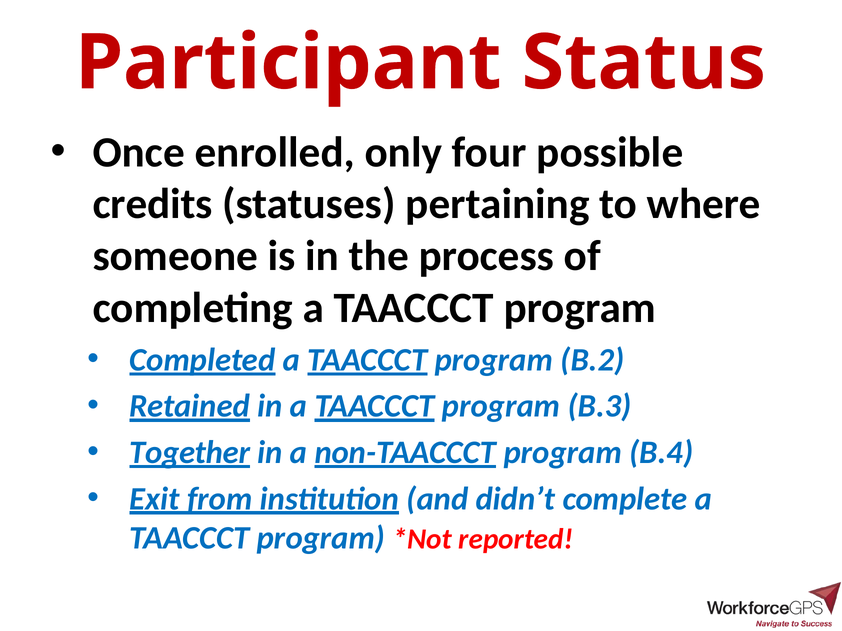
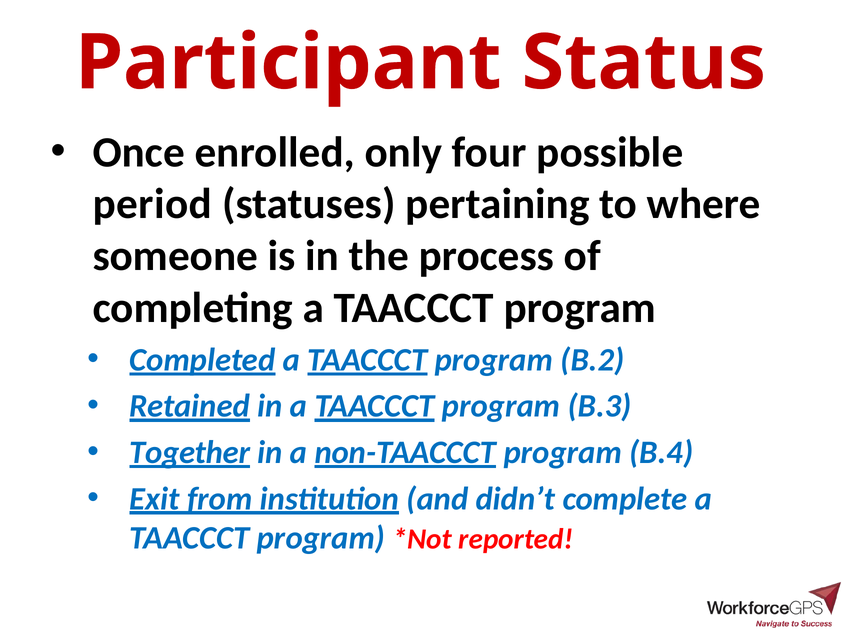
credits: credits -> period
